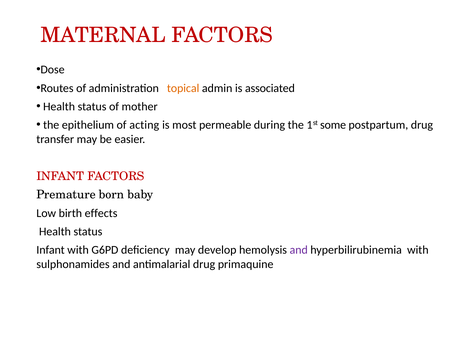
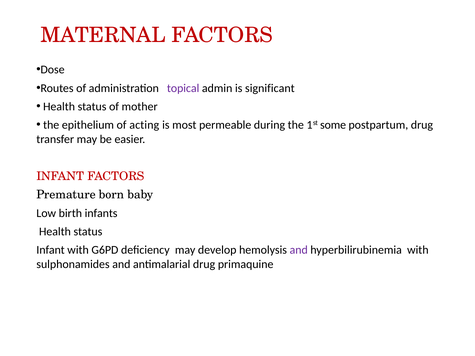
topical colour: orange -> purple
associated: associated -> significant
effects: effects -> infants
